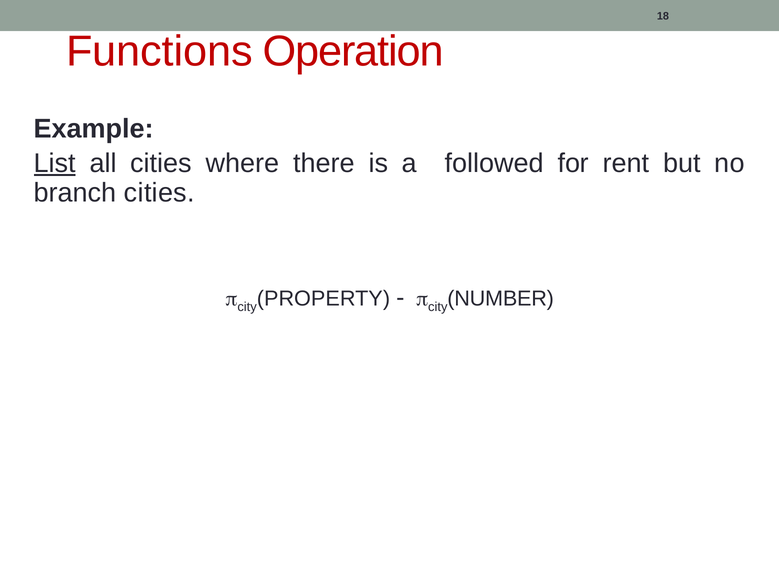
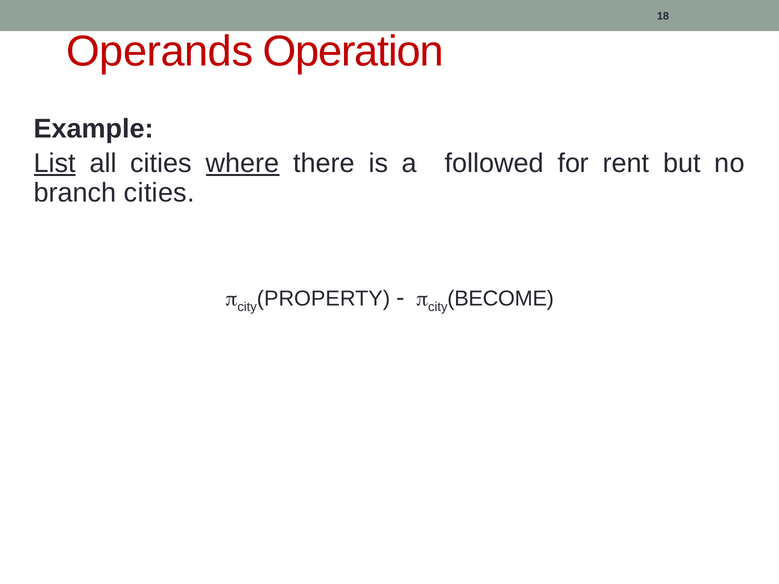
Functions: Functions -> Operands
where underline: none -> present
NUMBER: NUMBER -> BECOME
